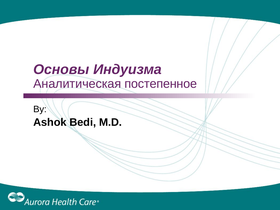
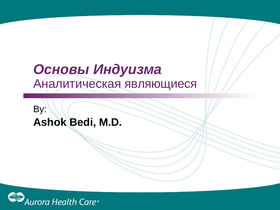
постепенное: постепенное -> являющиеся
